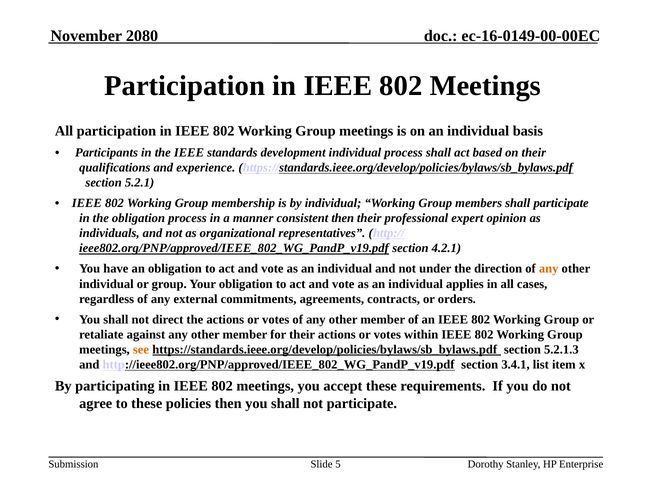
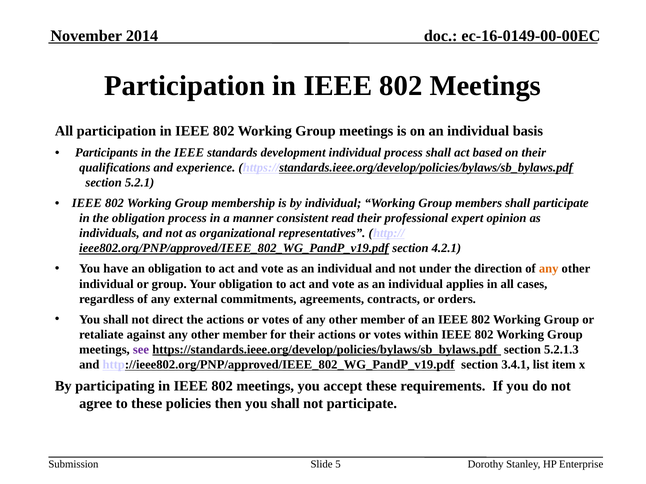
2080: 2080 -> 2014
consistent then: then -> read
see colour: orange -> purple
